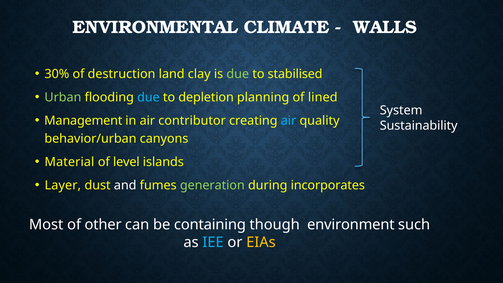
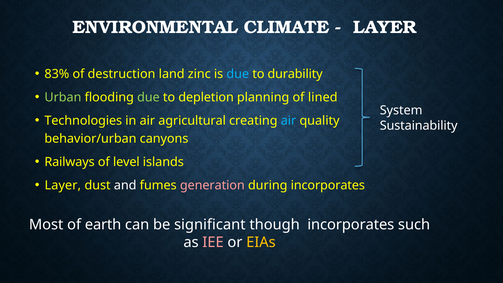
WALLS at (385, 27): WALLS -> LAYER
30%: 30% -> 83%
clay: clay -> zinc
due at (238, 74) colour: light green -> light blue
stabilised: stabilised -> durability
due at (148, 97) colour: light blue -> light green
Management: Management -> Technologies
contributor: contributor -> agricultural
Material: Material -> Railways
generation colour: light green -> pink
other: other -> earth
containing: containing -> significant
though environment: environment -> incorporates
IEE colour: light blue -> pink
